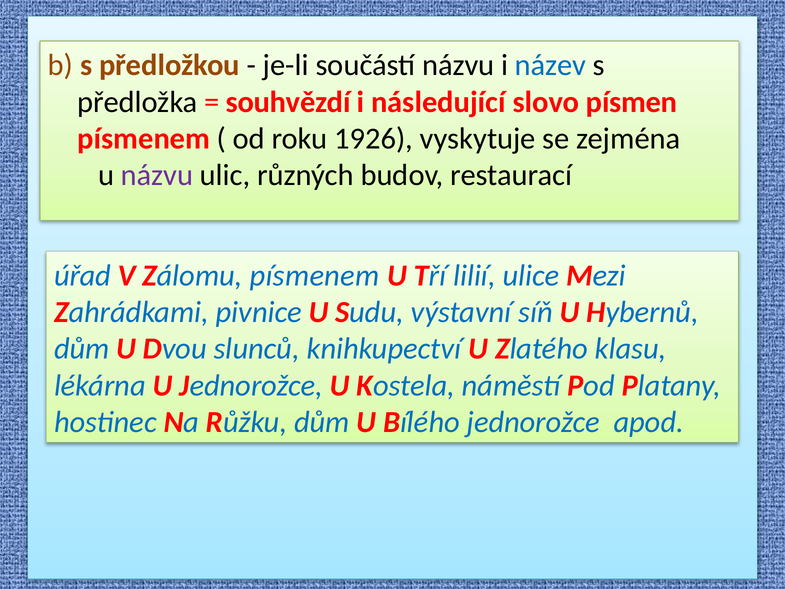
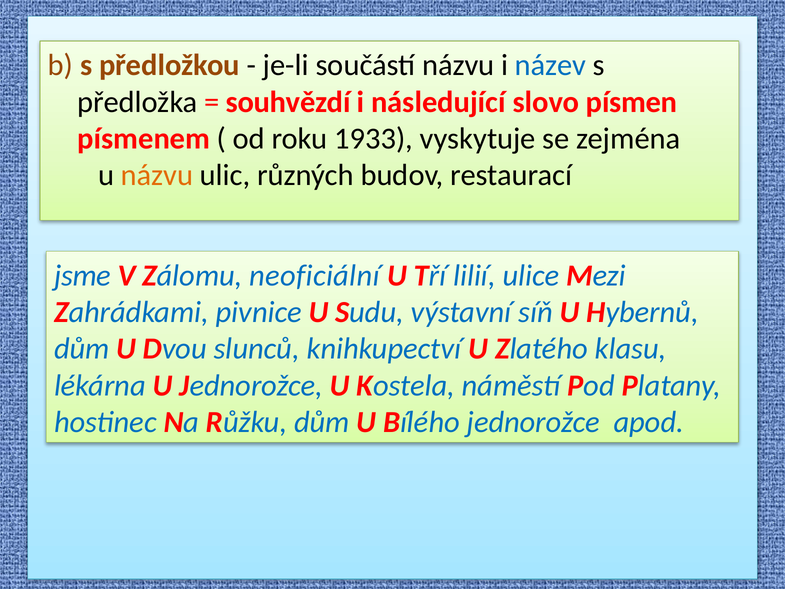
1926: 1926 -> 1933
názvu at (157, 175) colour: purple -> orange
úřad: úřad -> jsme
Zálomu písmenem: písmenem -> neoficiální
